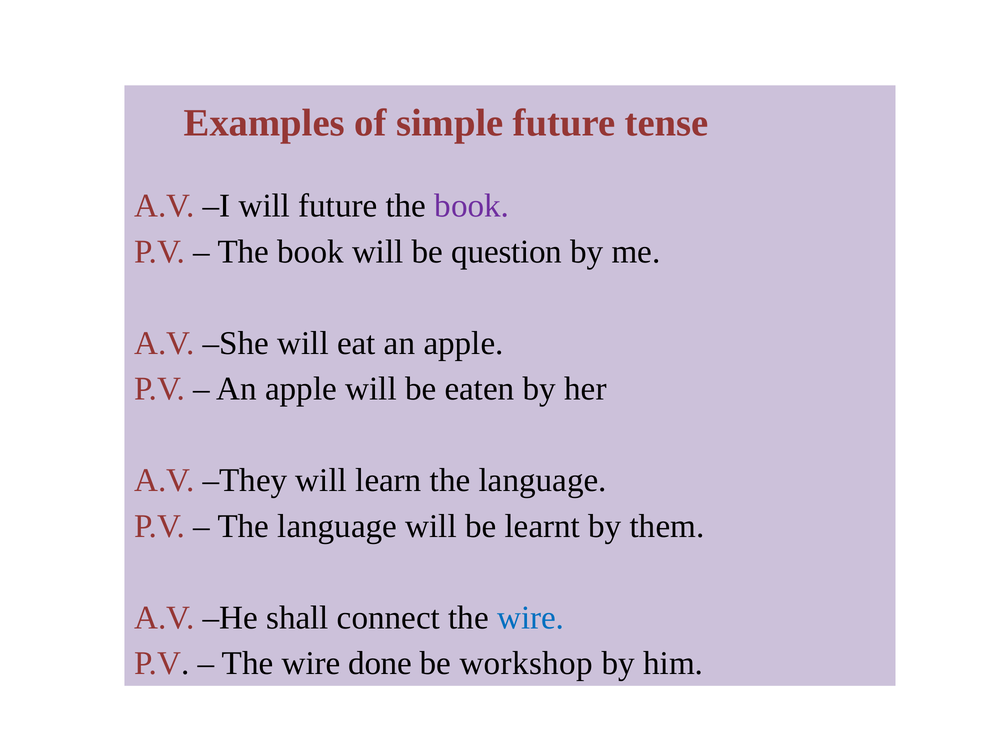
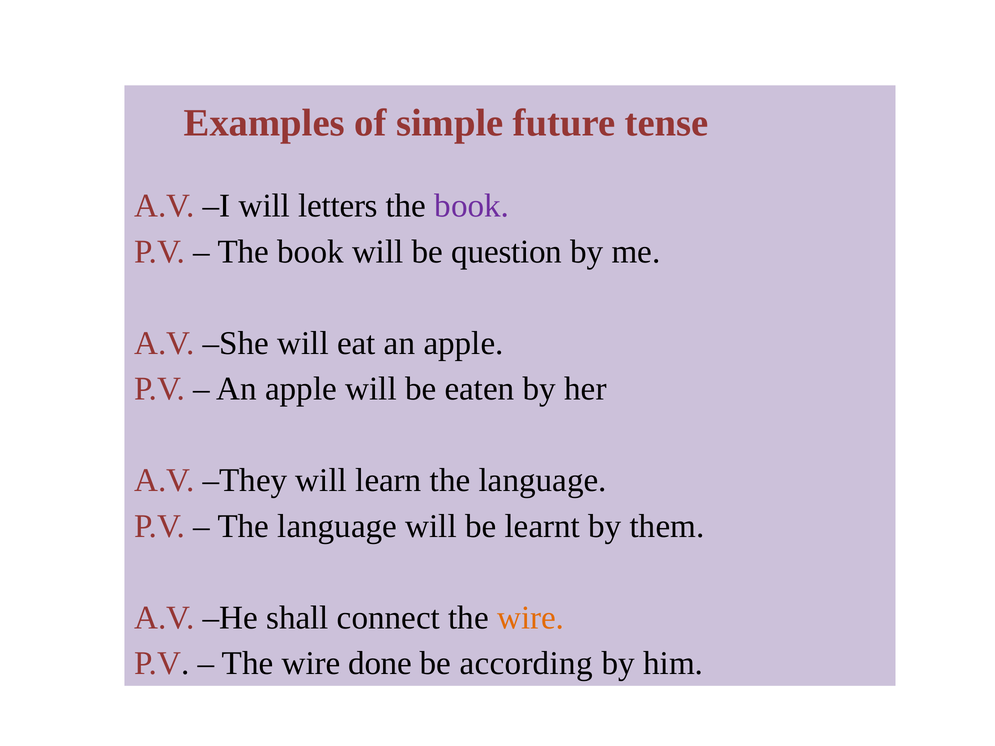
will future: future -> letters
wire at (531, 618) colour: blue -> orange
workshop: workshop -> according
